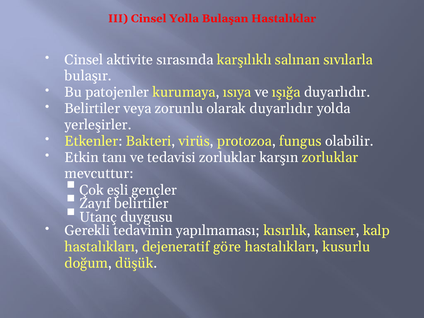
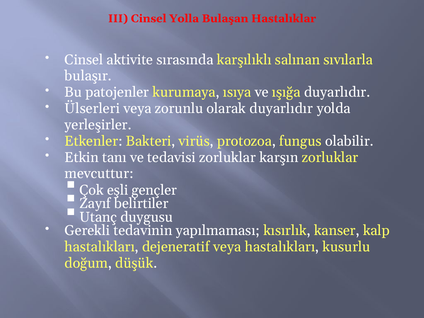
Belirtiler at (92, 109): Belirtiler -> Ülserleri
dejeneratif göre: göre -> veya
